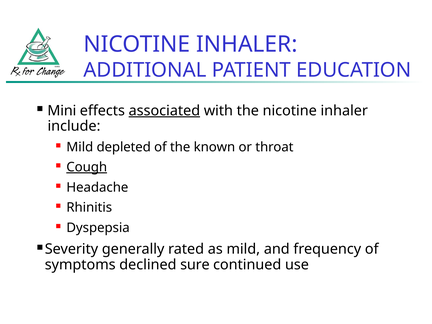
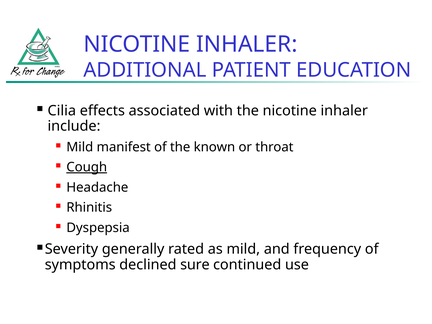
Mini: Mini -> Cilia
associated underline: present -> none
depleted: depleted -> manifest
